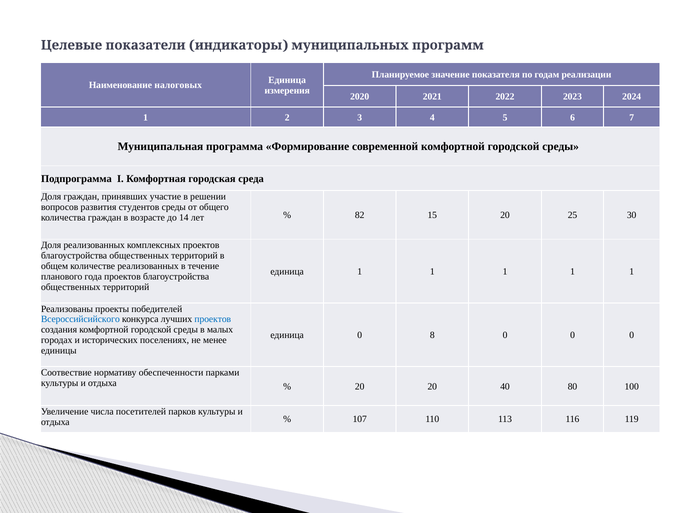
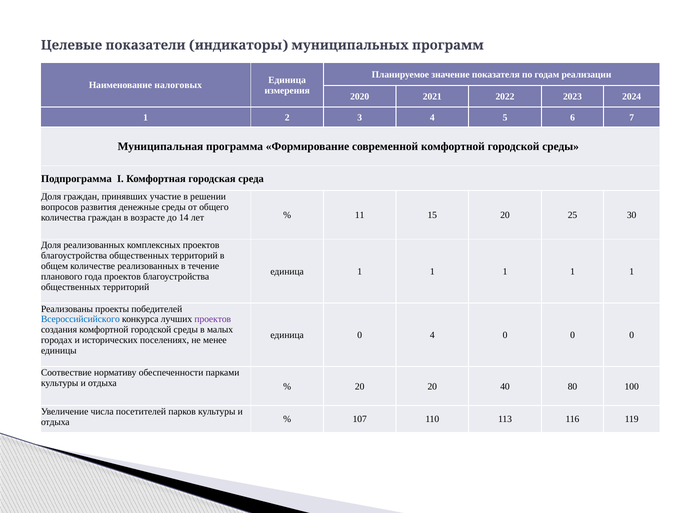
студентов: студентов -> денежные
82: 82 -> 11
проектов at (213, 319) colour: blue -> purple
0 8: 8 -> 4
